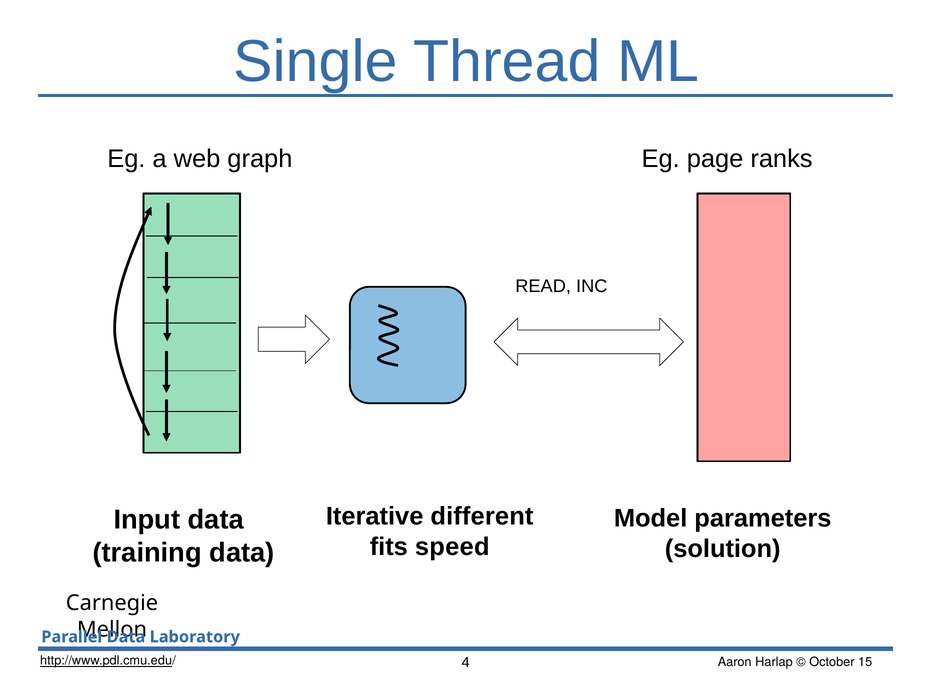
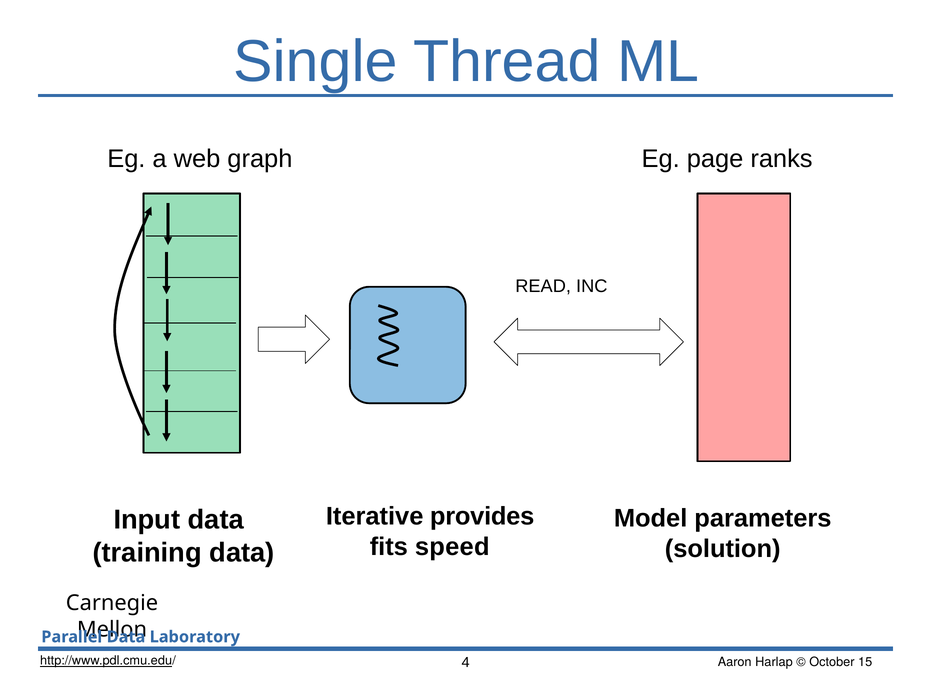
different: different -> provides
